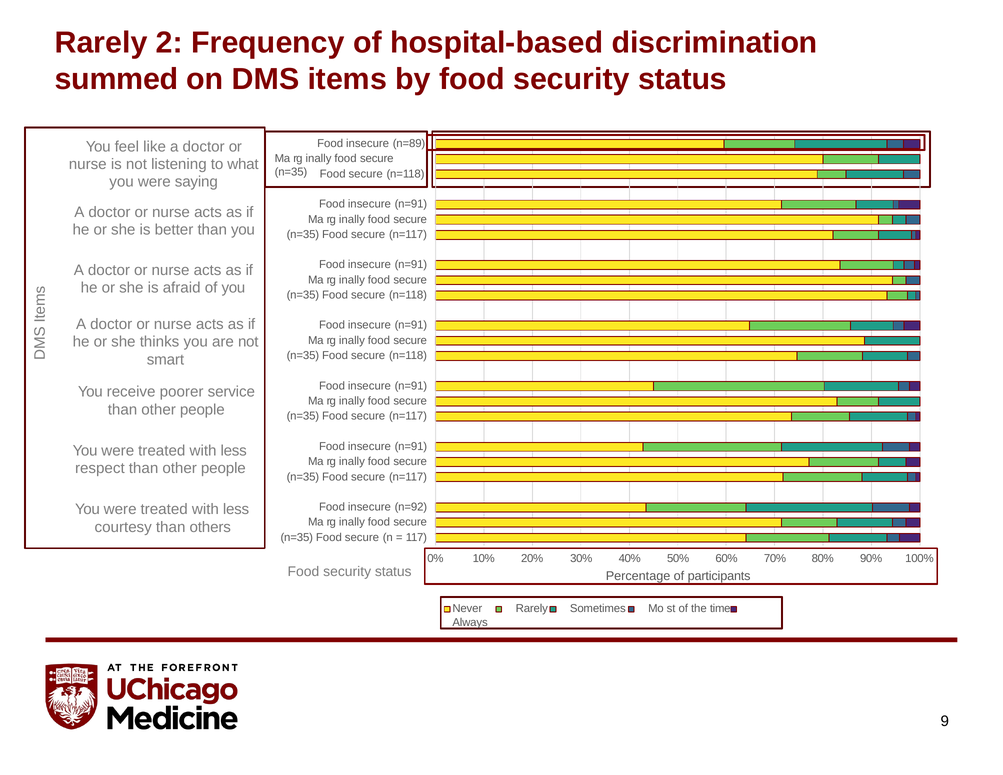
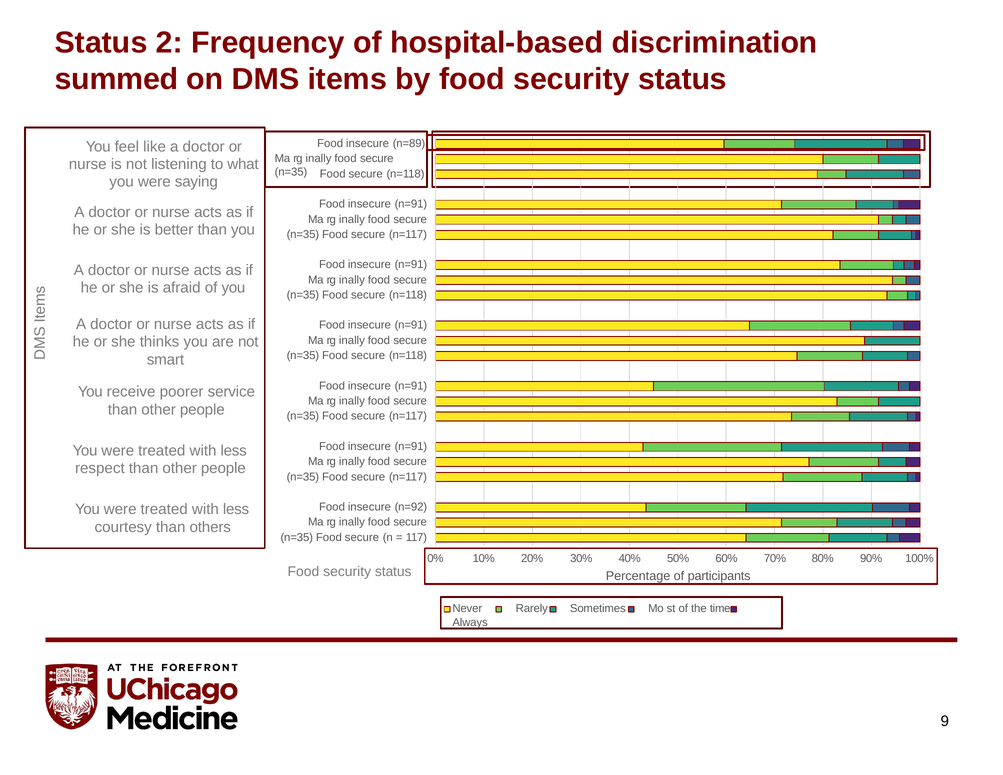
Rarely at (101, 43): Rarely -> Status
